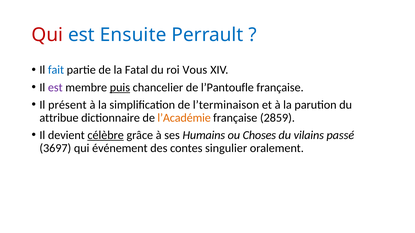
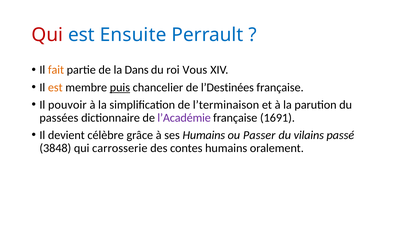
fait colour: blue -> orange
Fatal: Fatal -> Dans
est at (55, 88) colour: purple -> orange
l’Pantoufle: l’Pantoufle -> l’Destinées
présent: présent -> pouvoir
attribue: attribue -> passées
l’Académie colour: orange -> purple
2859: 2859 -> 1691
célèbre underline: present -> none
Choses: Choses -> Passer
3697: 3697 -> 3848
événement: événement -> carrosserie
contes singulier: singulier -> humains
